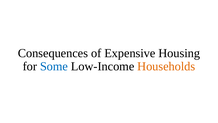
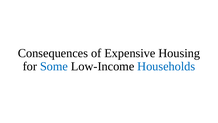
Households colour: orange -> blue
